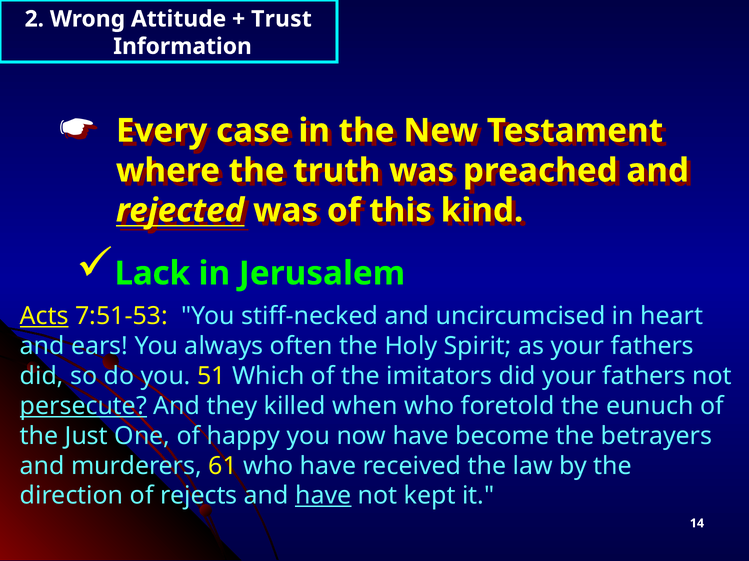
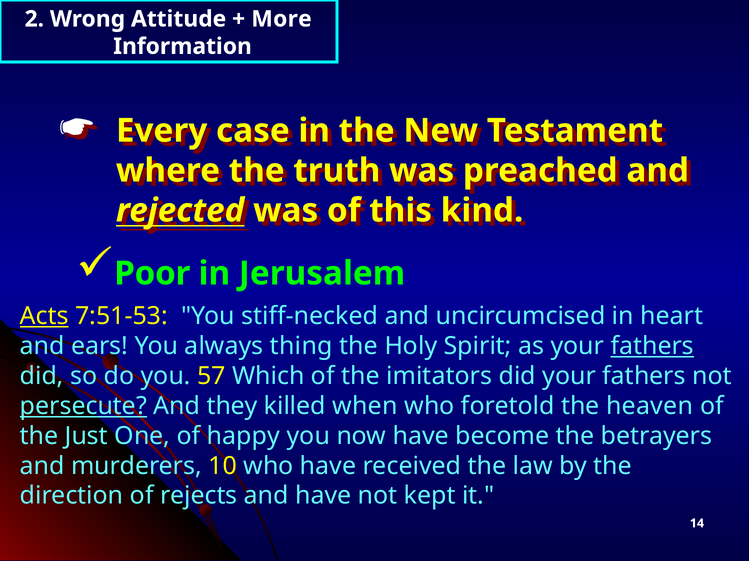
Trust: Trust -> More
Lack: Lack -> Poor
often: often -> thing
fathers at (652, 347) underline: none -> present
51: 51 -> 57
eunuch: eunuch -> heaven
61: 61 -> 10
have at (323, 496) underline: present -> none
